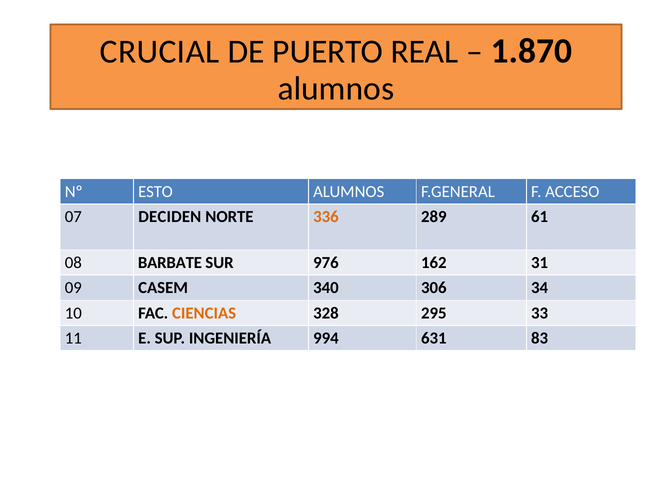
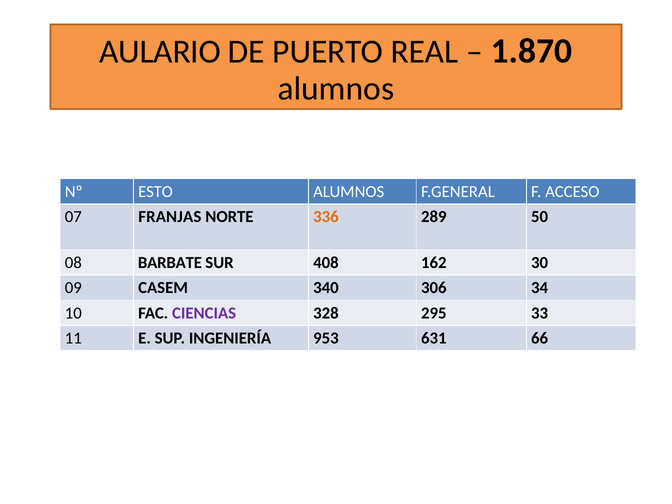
CRUCIAL: CRUCIAL -> AULARIO
DECIDEN: DECIDEN -> FRANJAS
61: 61 -> 50
976: 976 -> 408
31: 31 -> 30
CIENCIAS colour: orange -> purple
994: 994 -> 953
83: 83 -> 66
